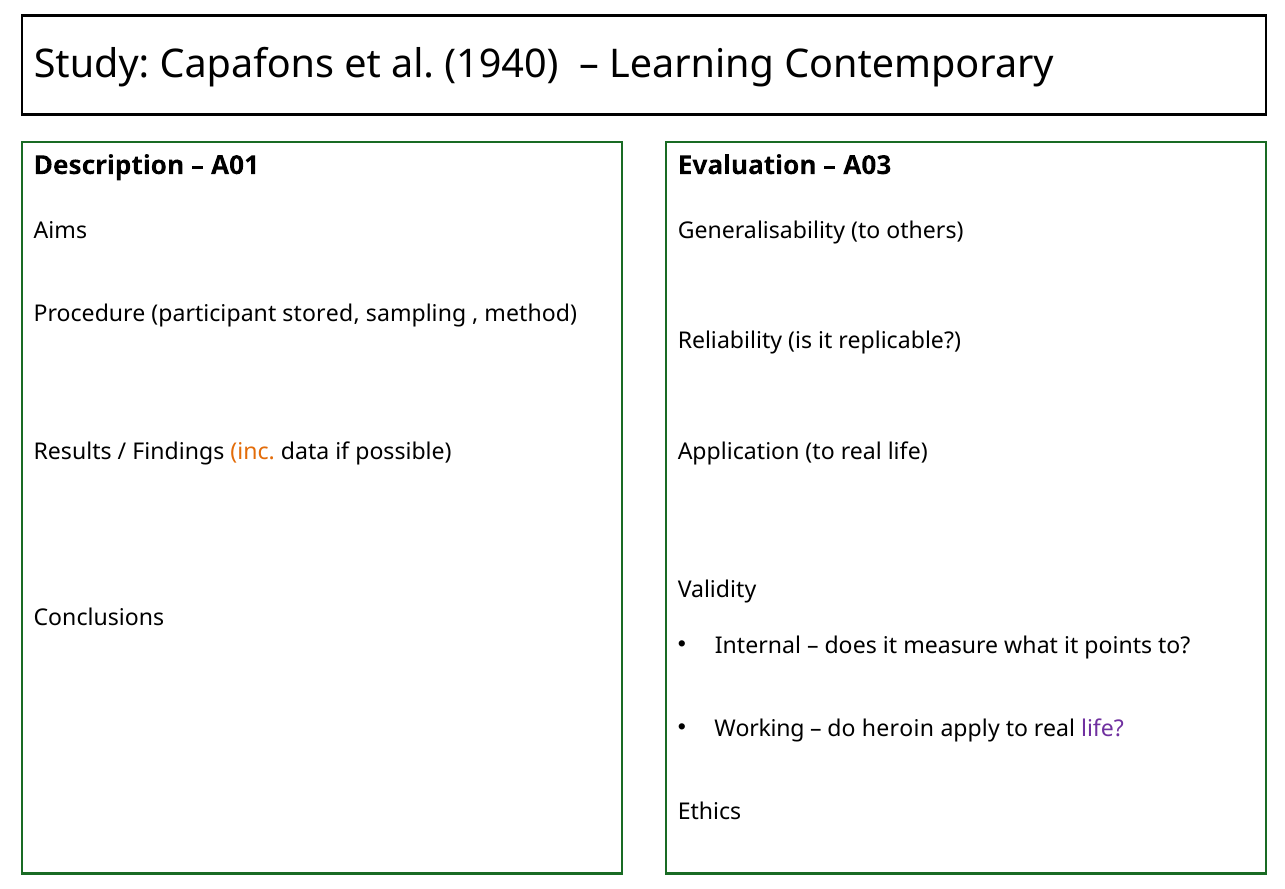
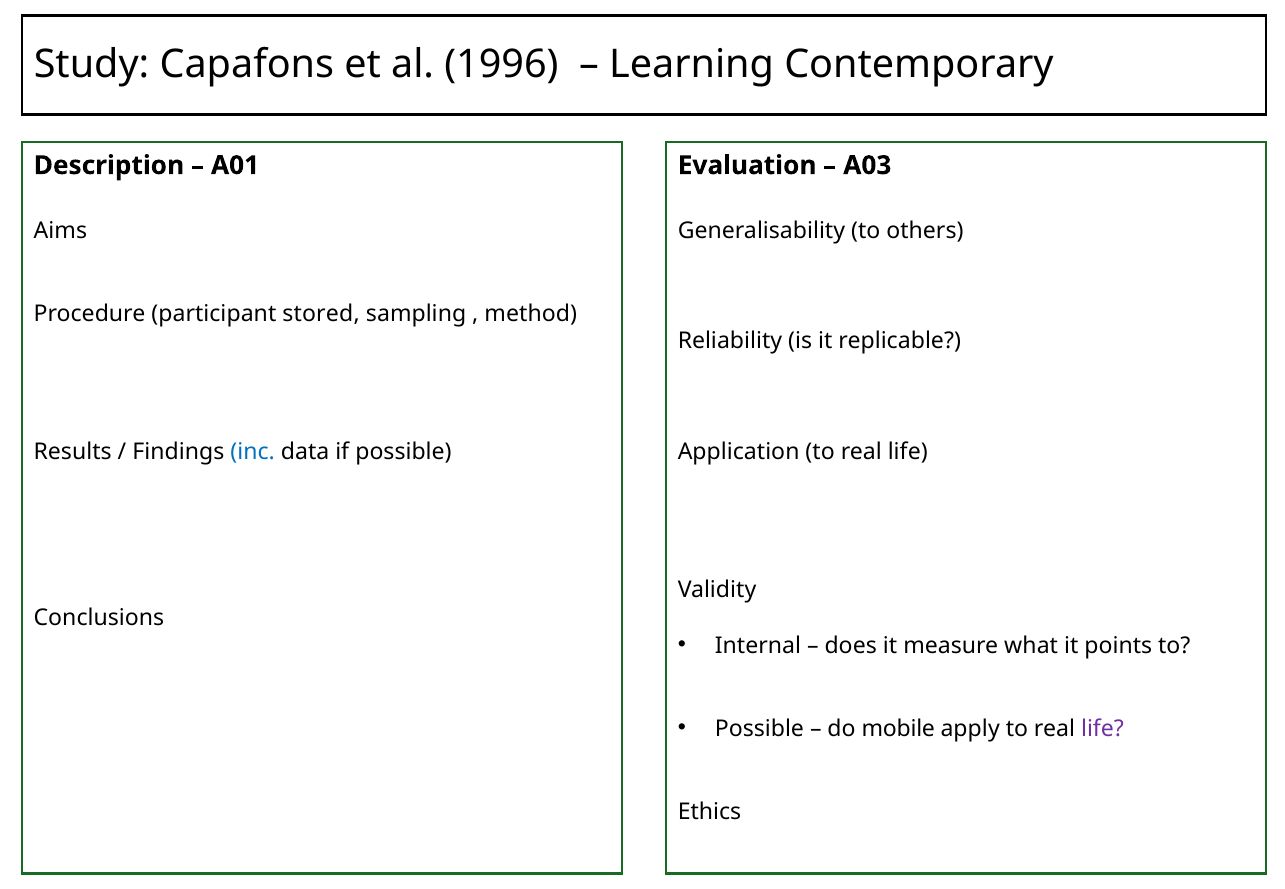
1940: 1940 -> 1996
inc colour: orange -> blue
Working at (760, 729): Working -> Possible
heroin: heroin -> mobile
